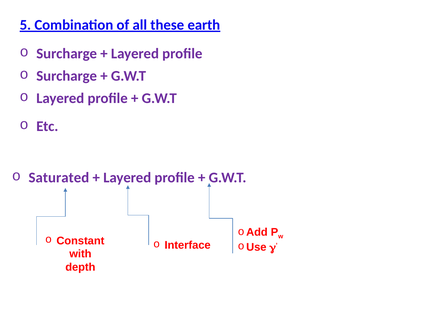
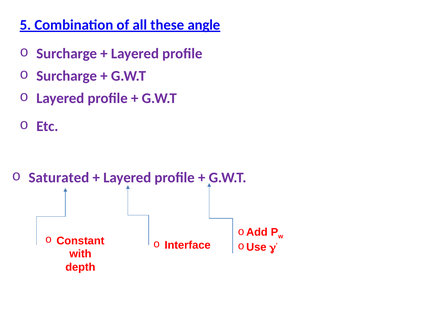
earth: earth -> angle
